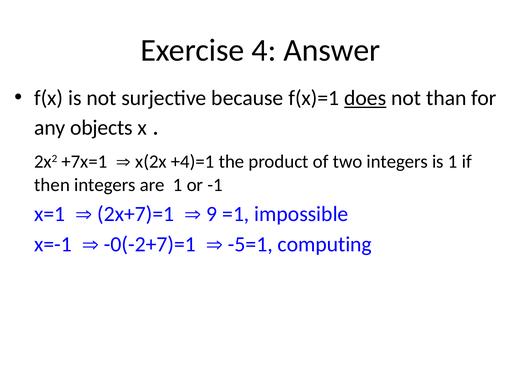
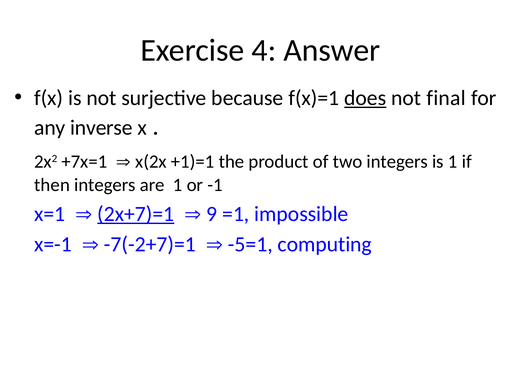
than: than -> final
objects: objects -> inverse
+4)=1: +4)=1 -> +1)=1
2x+7)=1 underline: none -> present
-0(-2+7)=1: -0(-2+7)=1 -> -7(-2+7)=1
